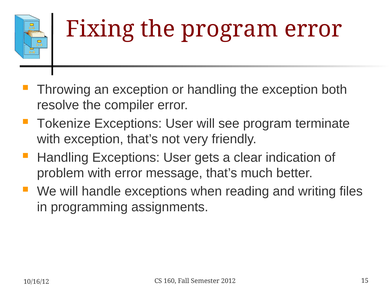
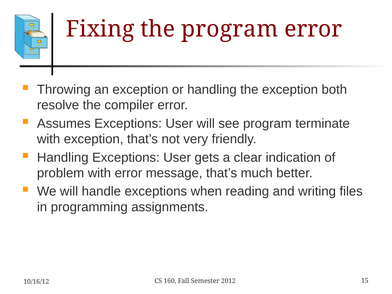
Tokenize: Tokenize -> Assumes
